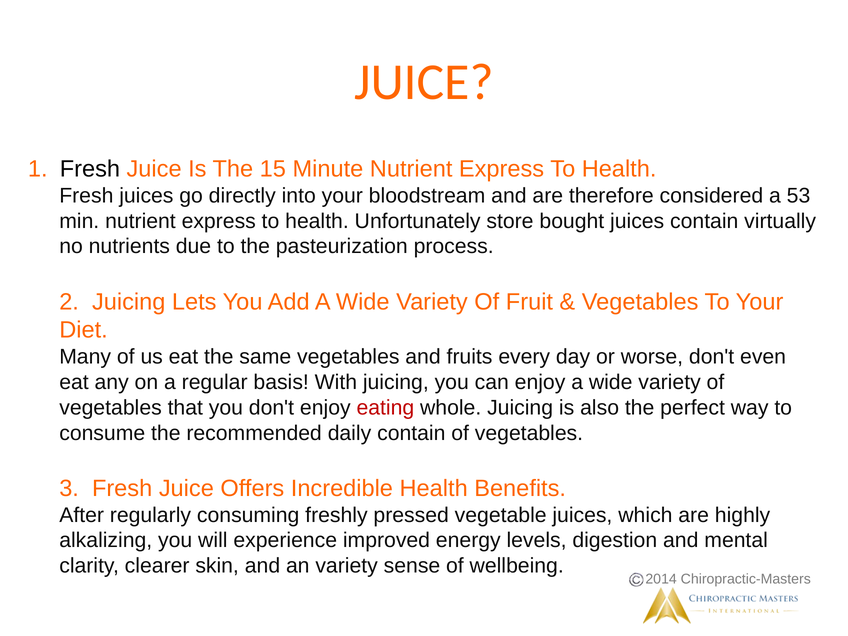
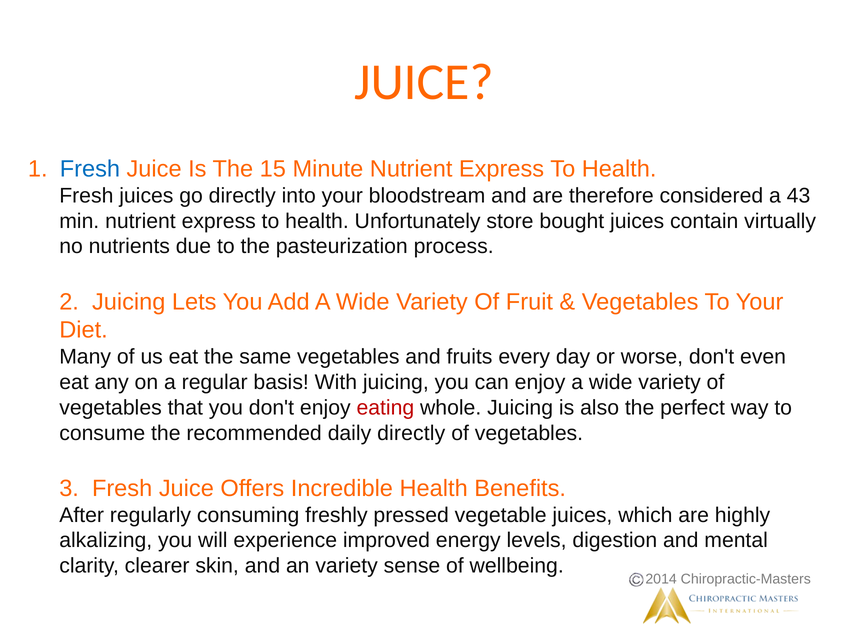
Fresh at (90, 169) colour: black -> blue
53: 53 -> 43
daily contain: contain -> directly
